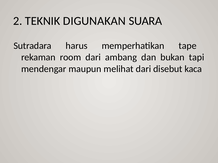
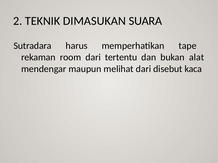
DIGUNAKAN: DIGUNAKAN -> DIMASUKAN
ambang: ambang -> tertentu
tapi: tapi -> alat
